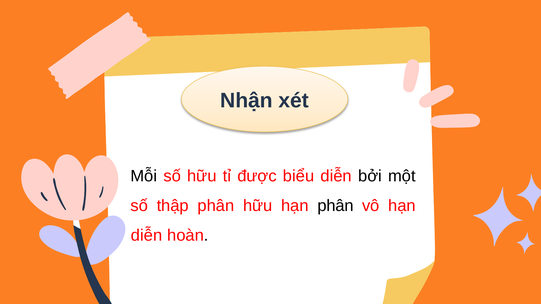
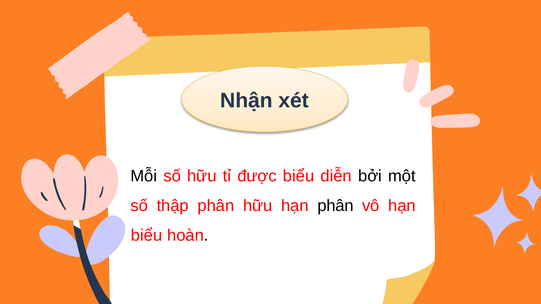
diễn at (147, 236): diễn -> biểu
